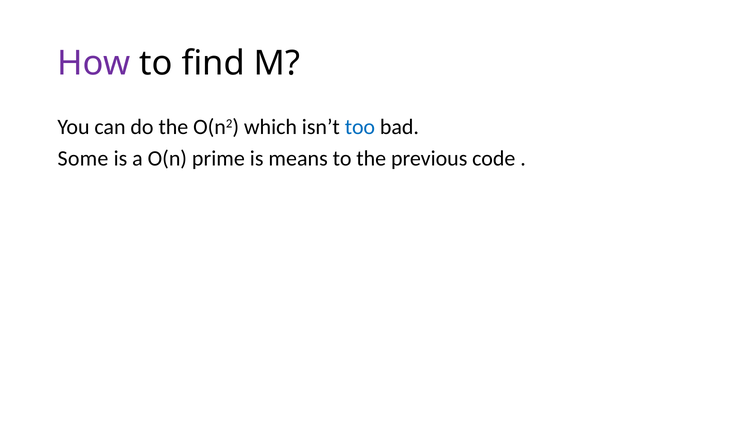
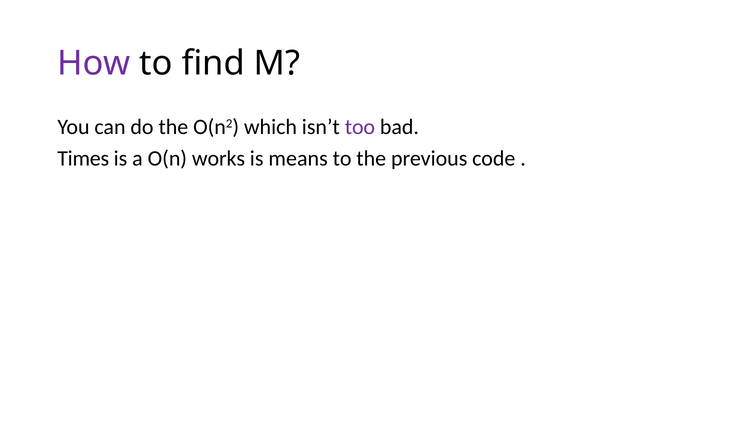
too colour: blue -> purple
Some: Some -> Times
prime: prime -> works
